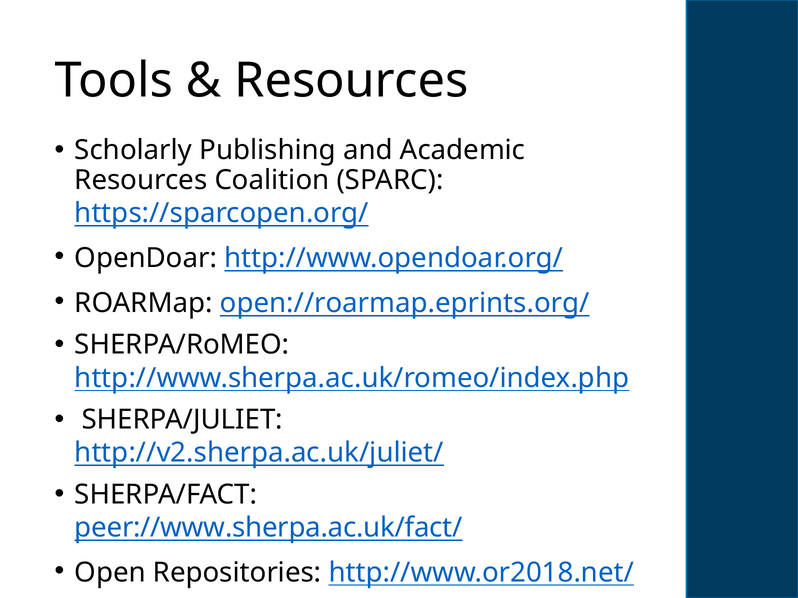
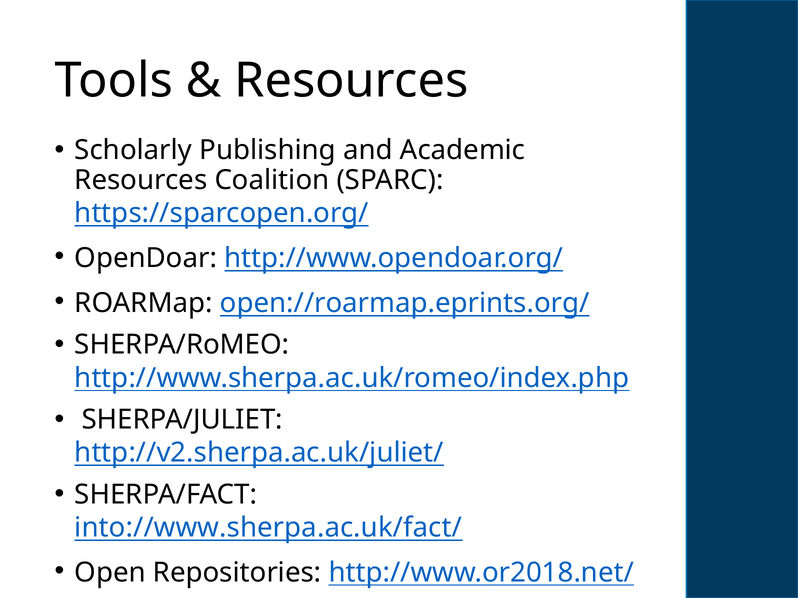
peer://www.sherpa.ac.uk/fact/: peer://www.sherpa.ac.uk/fact/ -> into://www.sherpa.ac.uk/fact/
